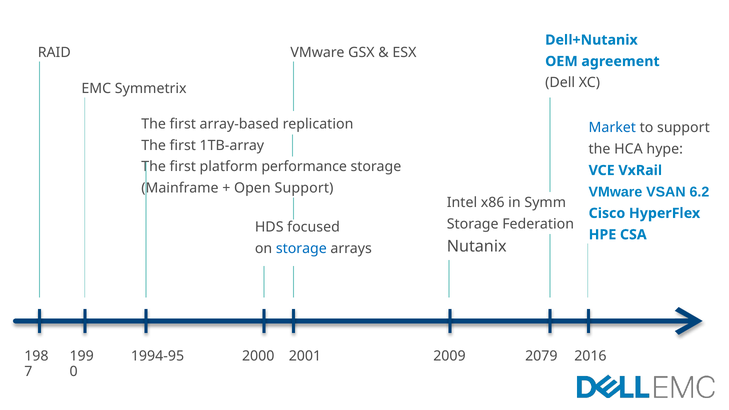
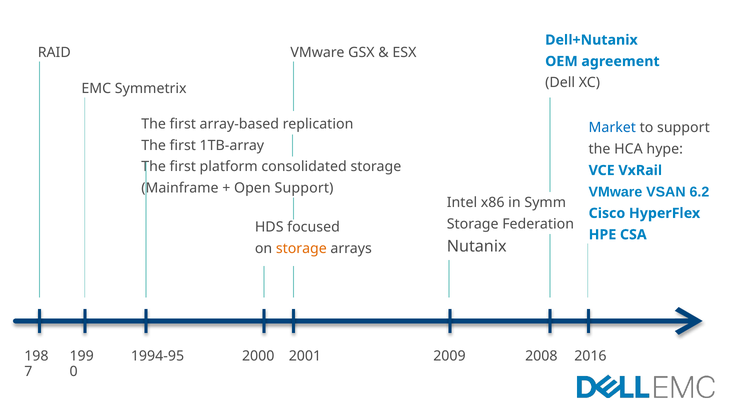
performance: performance -> consolidated
storage at (301, 249) colour: blue -> orange
2079: 2079 -> 2008
